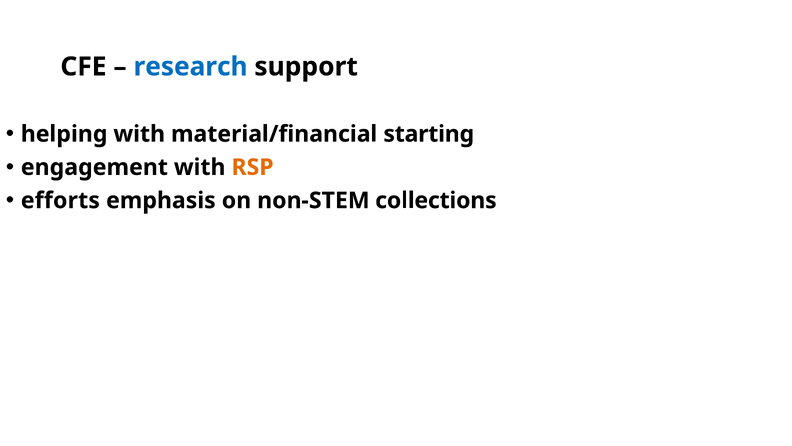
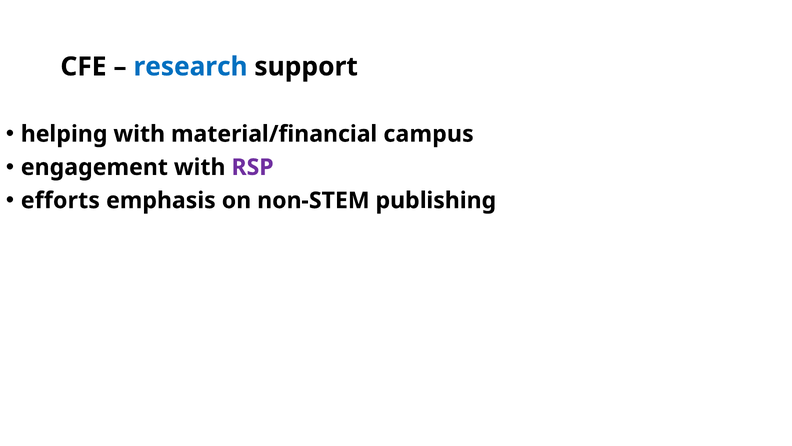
starting: starting -> campus
RSP colour: orange -> purple
collections: collections -> publishing
